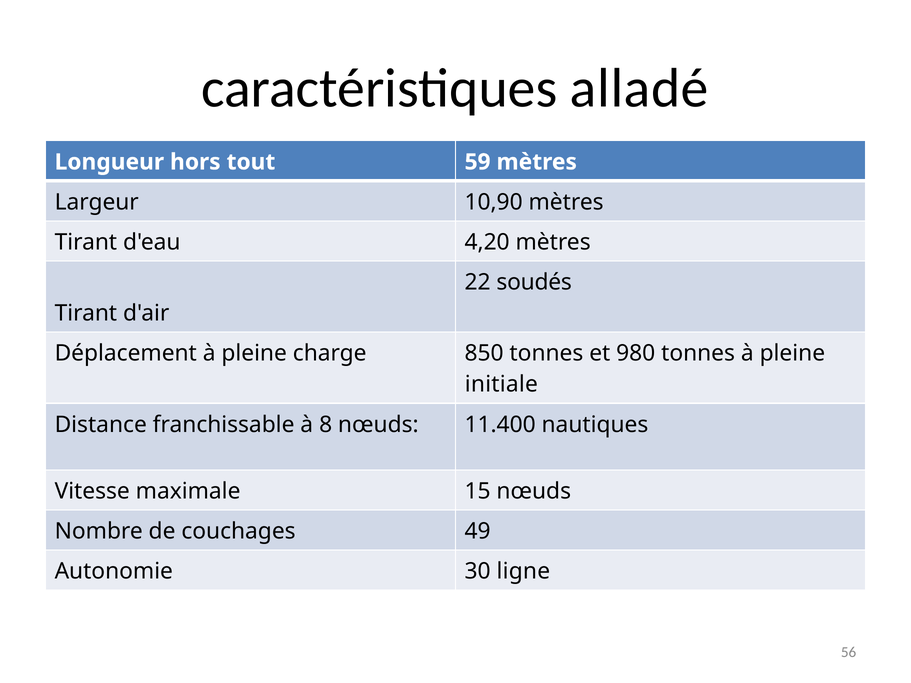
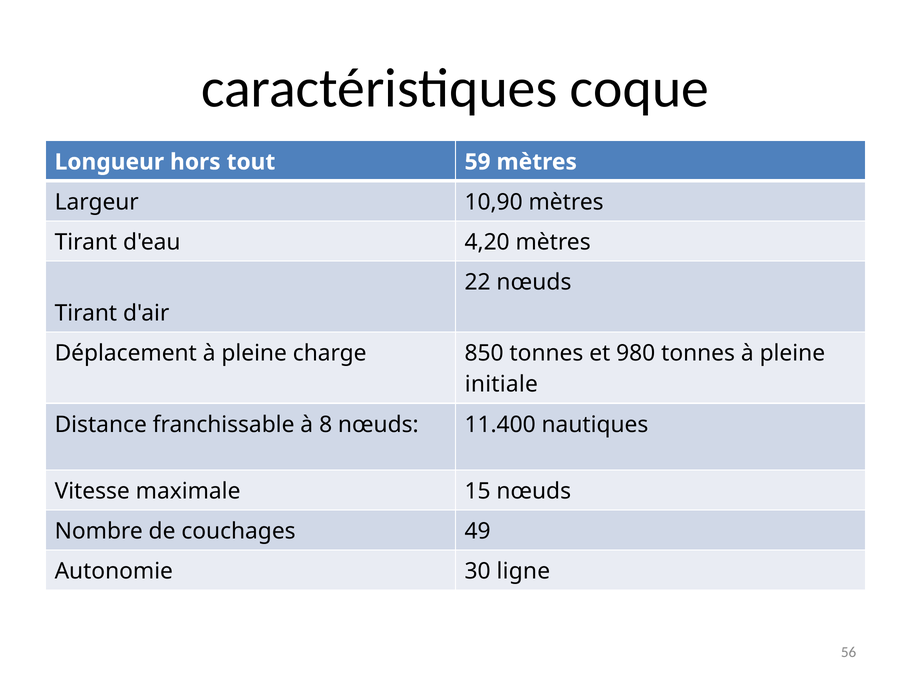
alladé: alladé -> coque
22 soudés: soudés -> nœuds
